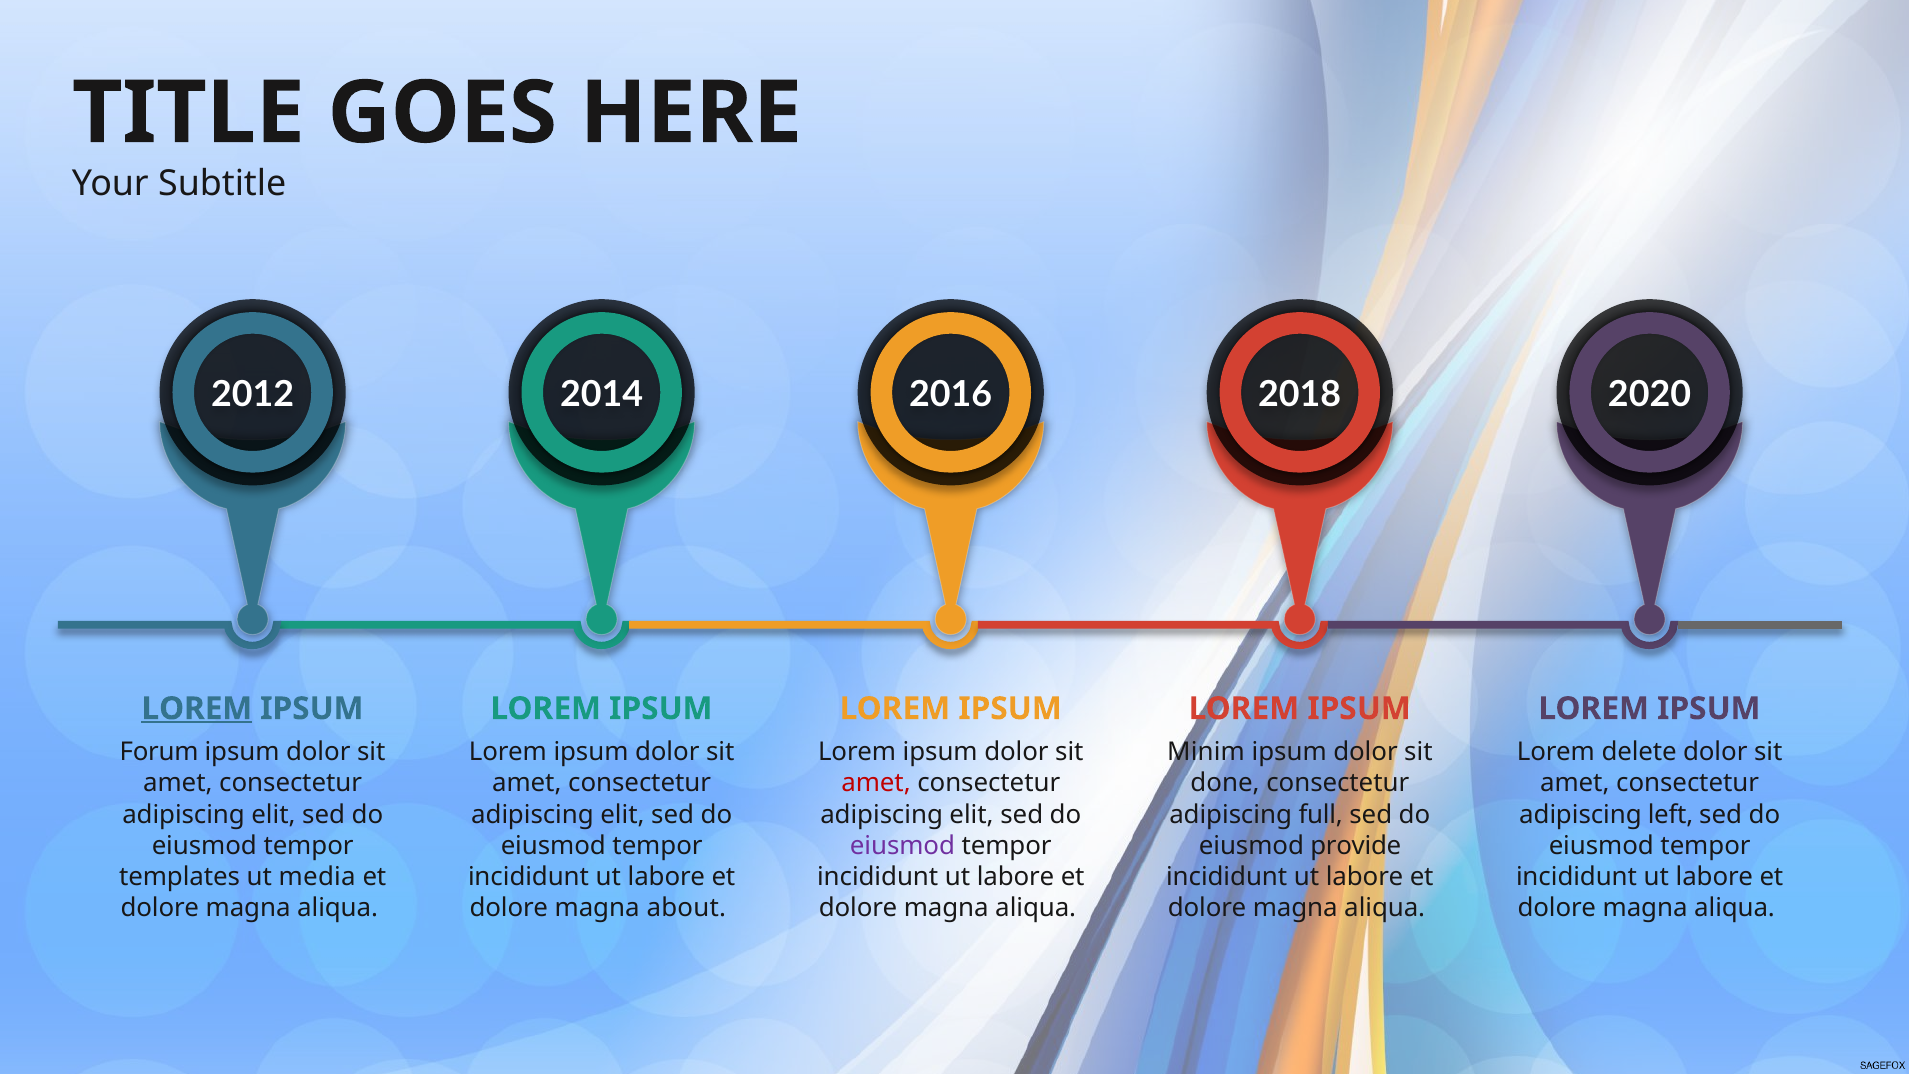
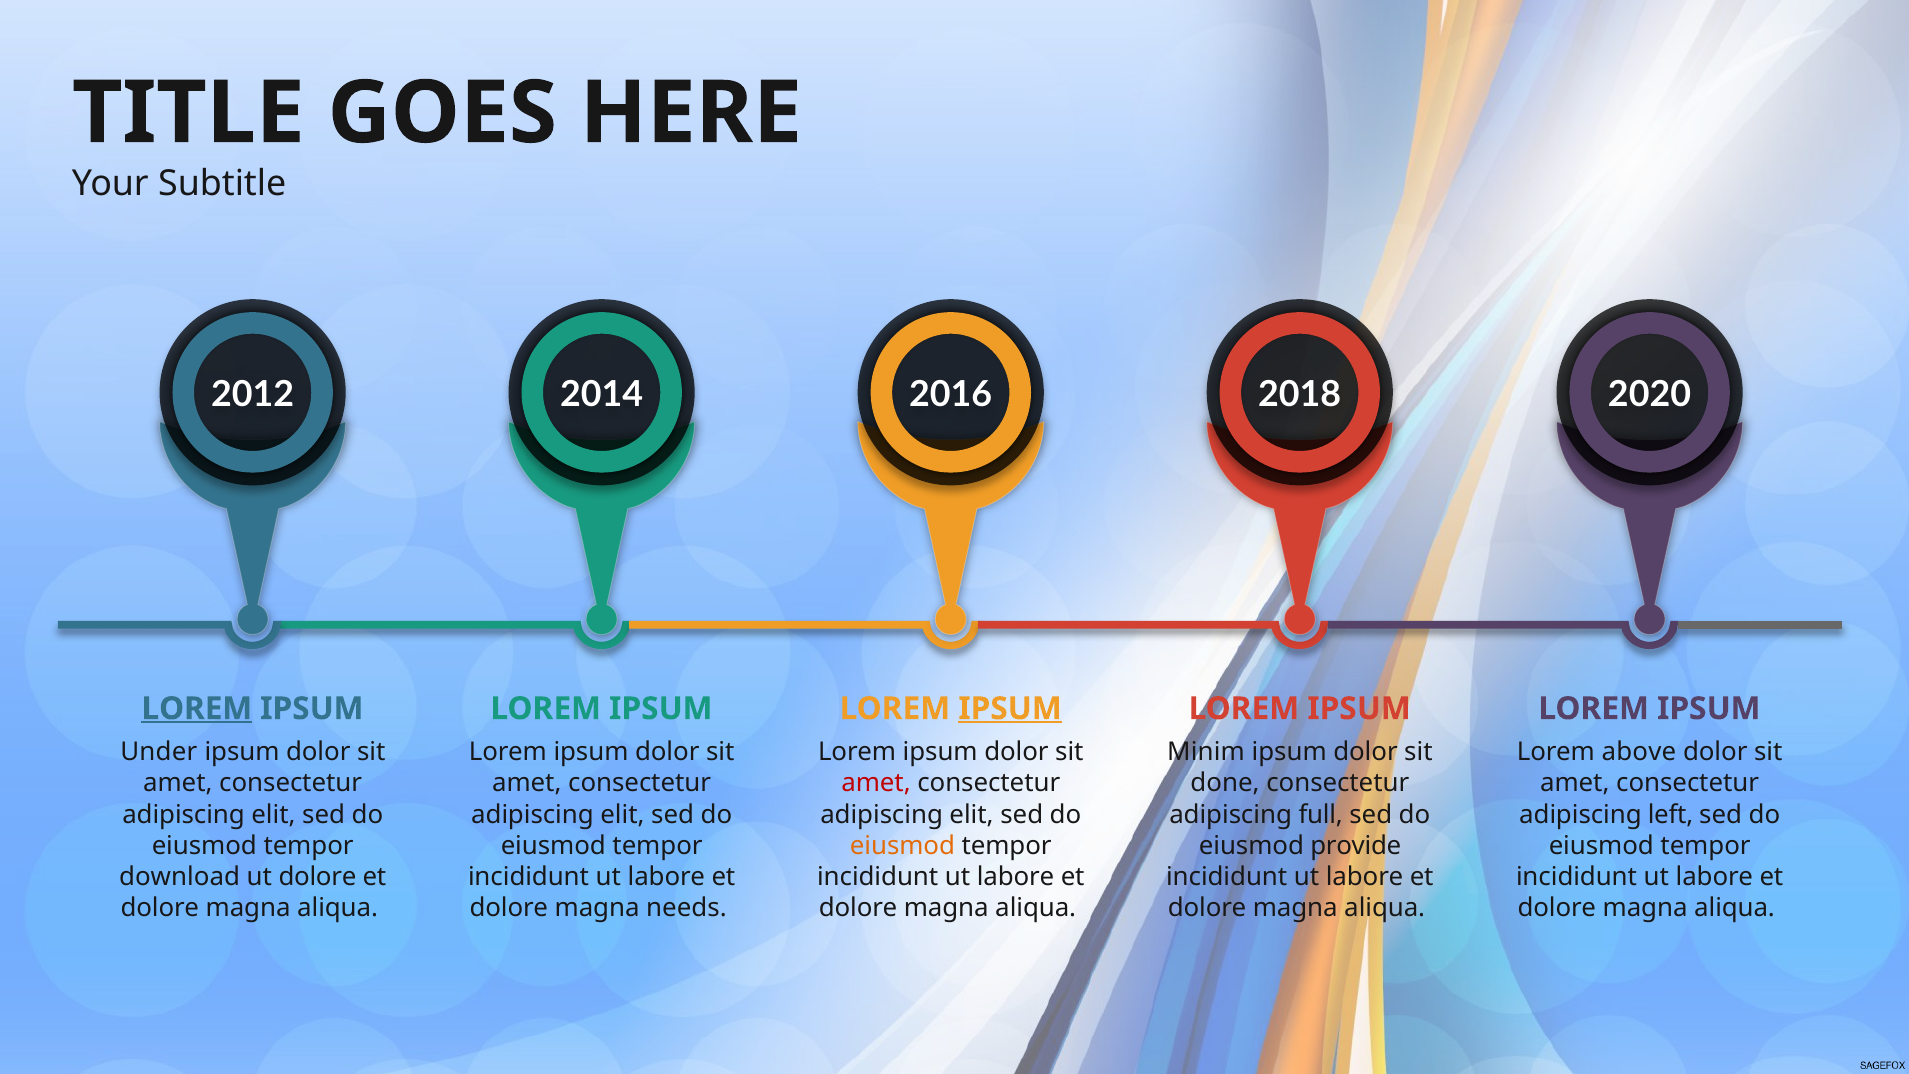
IPSUM at (1010, 709) underline: none -> present
Forum: Forum -> Under
delete: delete -> above
eiusmod at (902, 845) colour: purple -> orange
templates: templates -> download
ut media: media -> dolore
about: about -> needs
